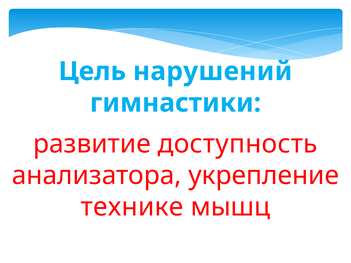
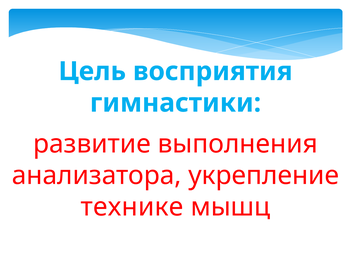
нарушений: нарушений -> восприятия
доступность: доступность -> выполнения
